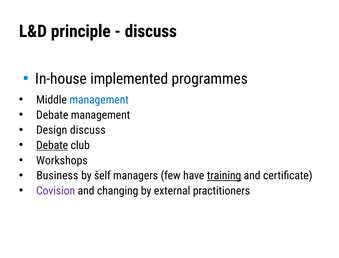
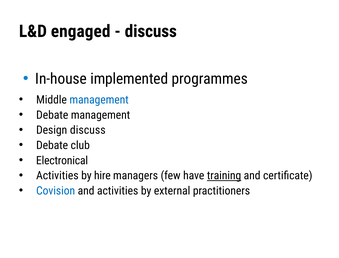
principle: principle -> engaged
Debate at (52, 145) underline: present -> none
Workshops: Workshops -> Electronical
Business at (57, 175): Business -> Activities
šelf: šelf -> hire
Covision colour: purple -> blue
and changing: changing -> activities
